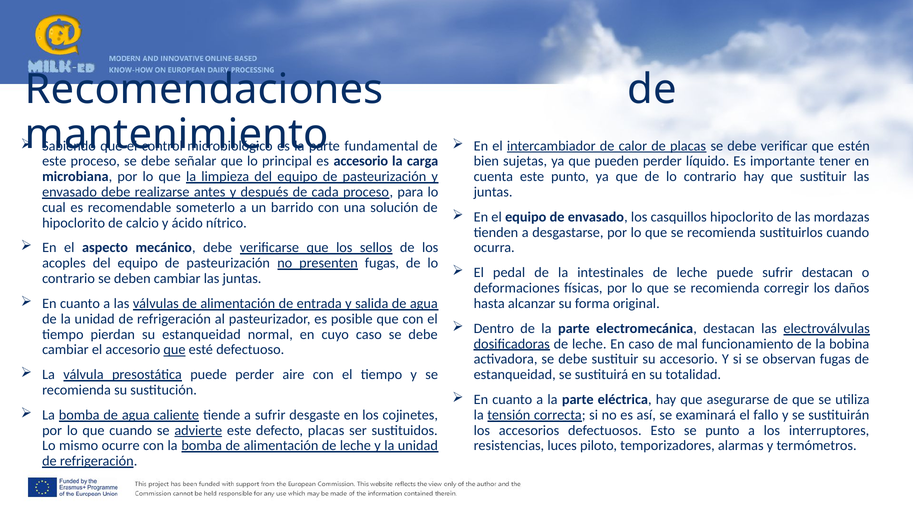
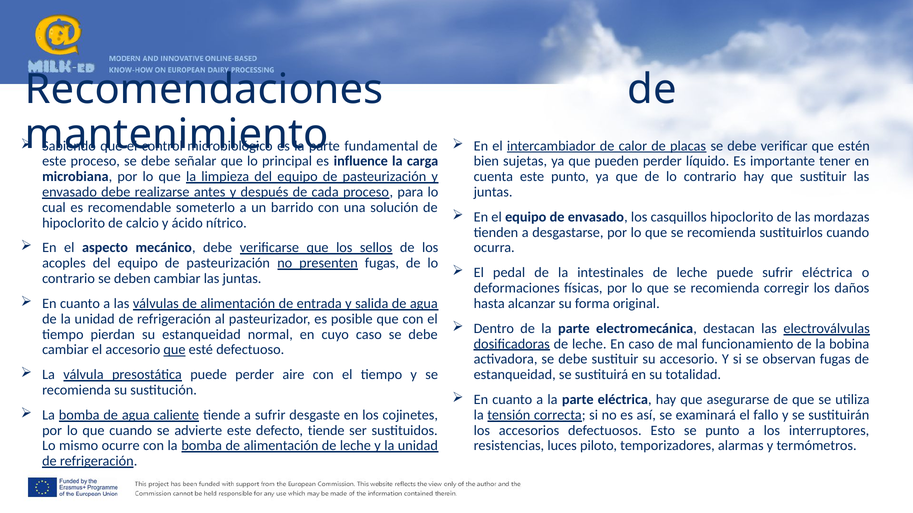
accesorio at (361, 161): accesorio -> influence
sufrir destacan: destacan -> eléctrica
advierte underline: present -> none
defecto placas: placas -> tiende
